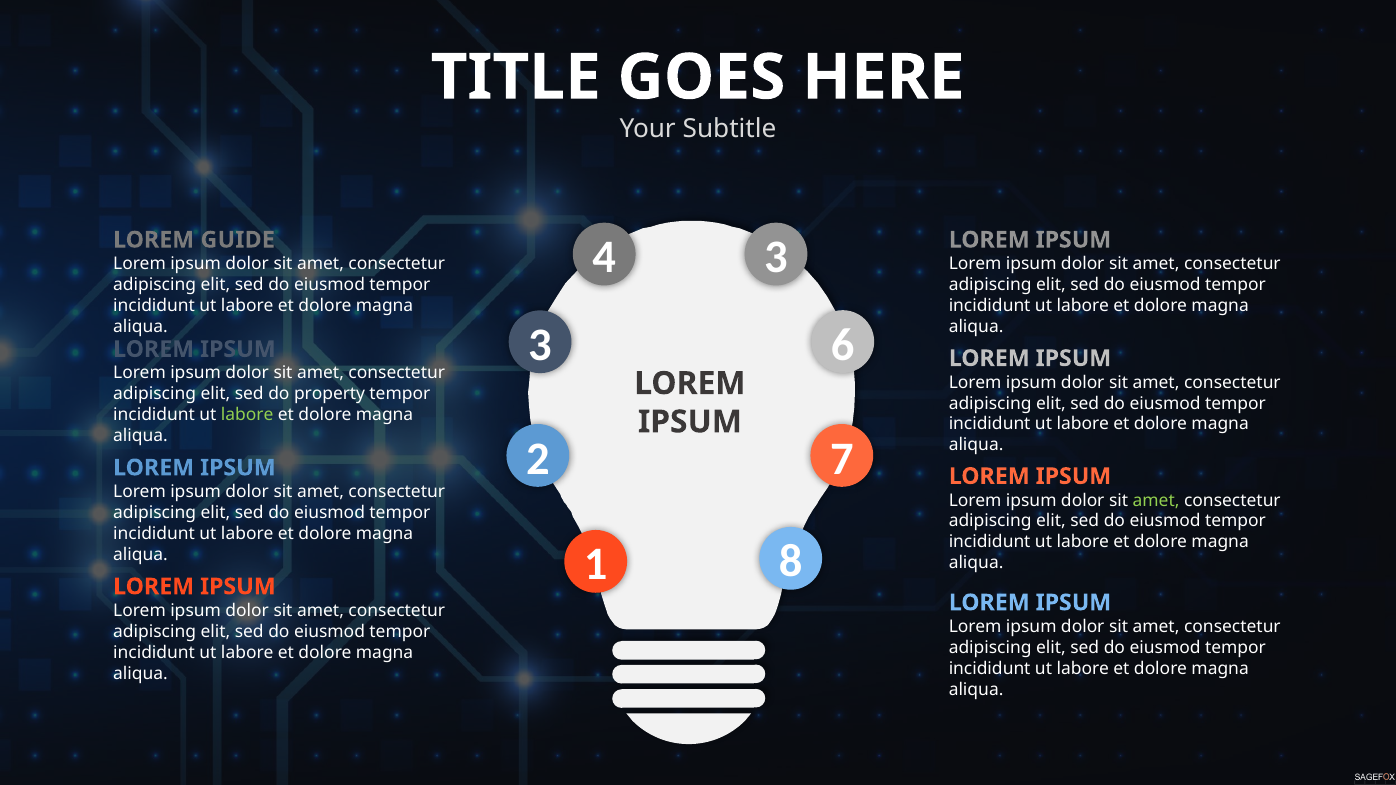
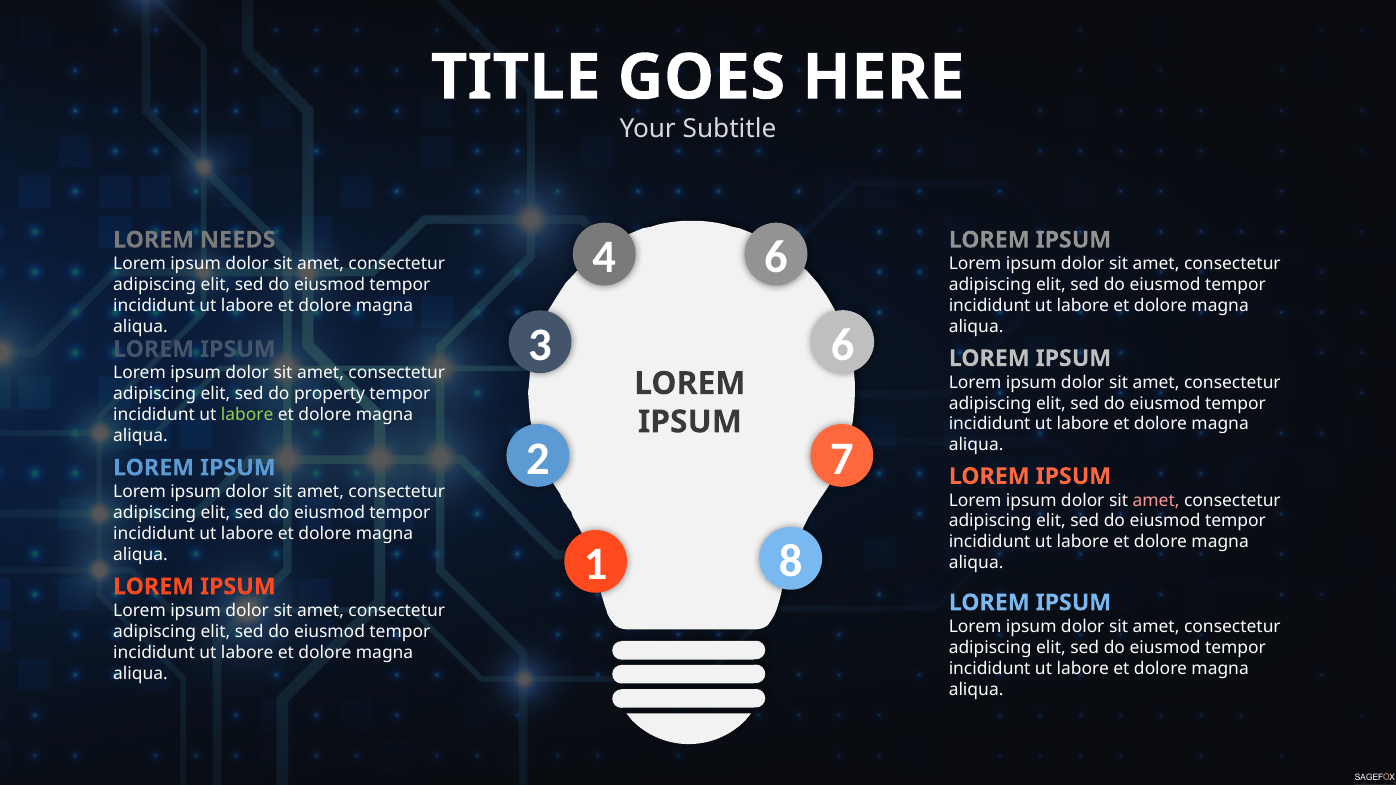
GUIDE: GUIDE -> NEEDS
4 3: 3 -> 6
amet at (1156, 500) colour: light green -> pink
